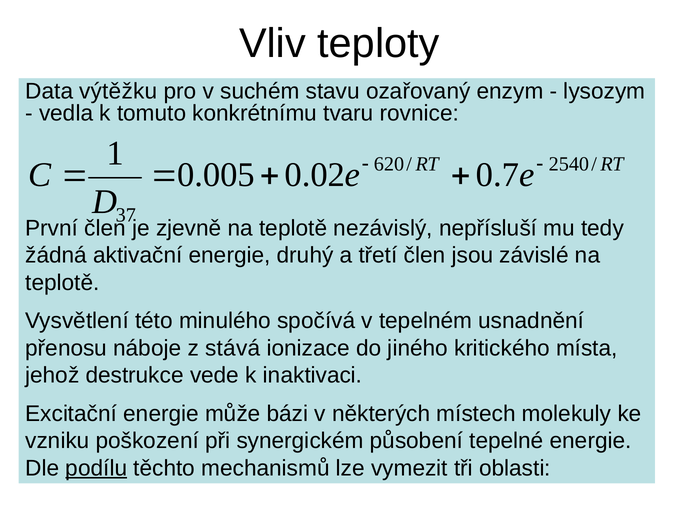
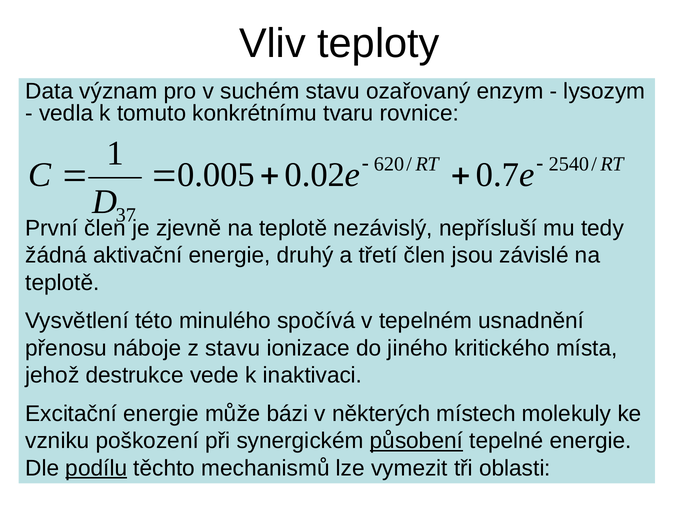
výtěžku: výtěžku -> význam
z stává: stává -> stavu
působení underline: none -> present
